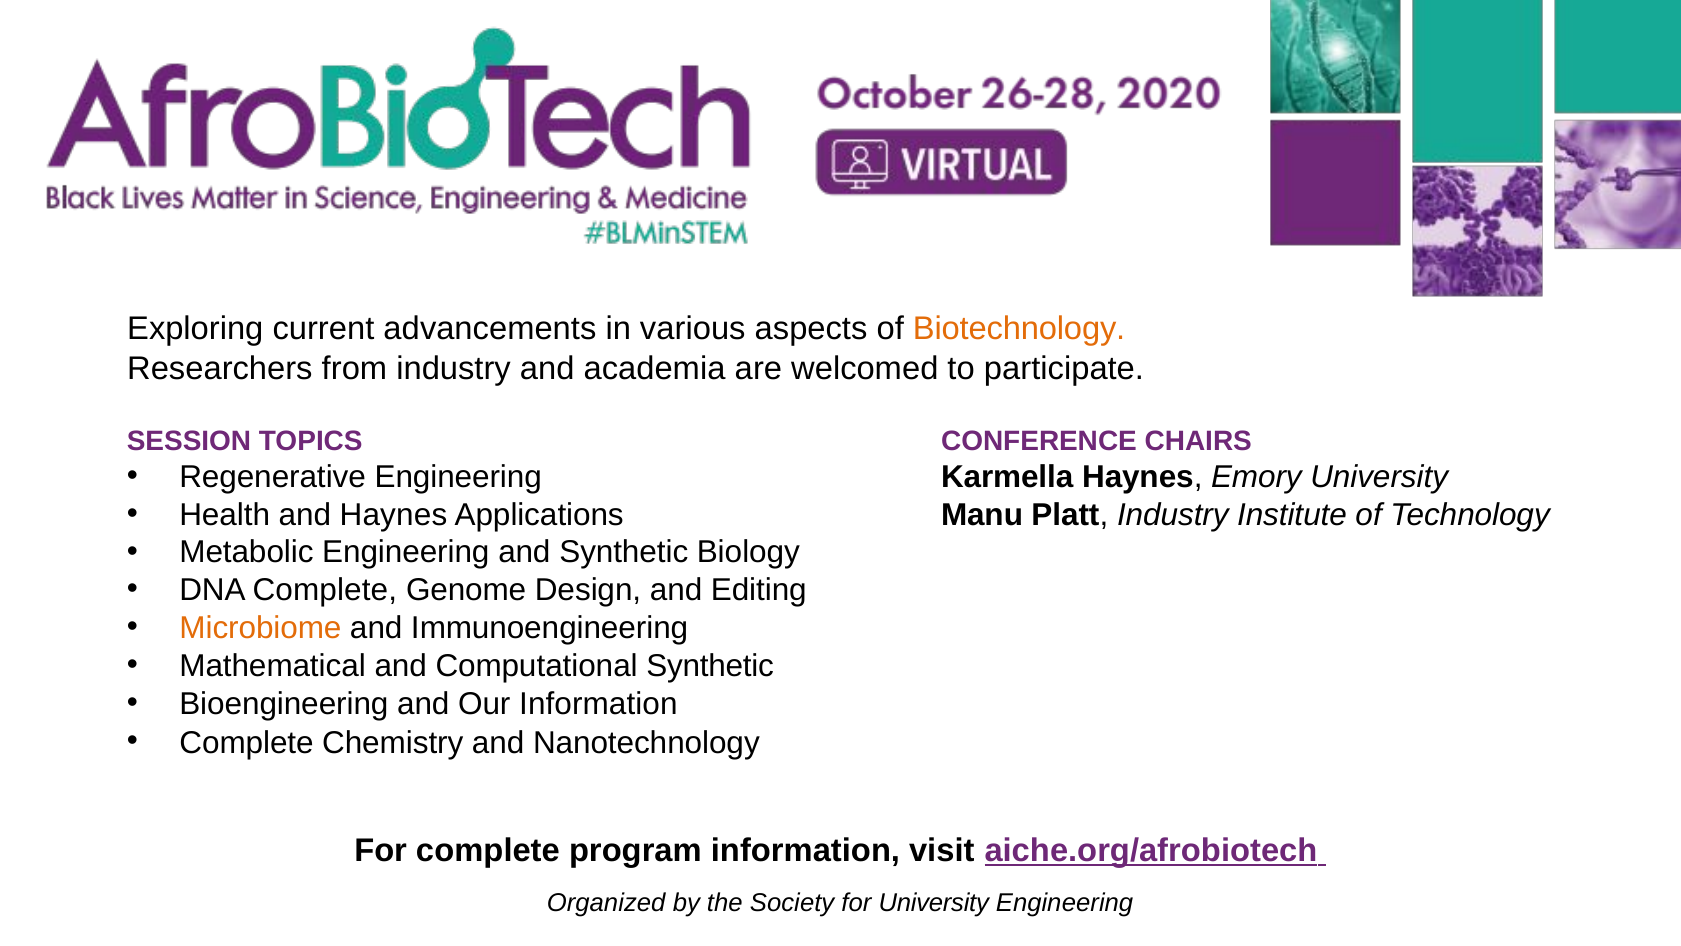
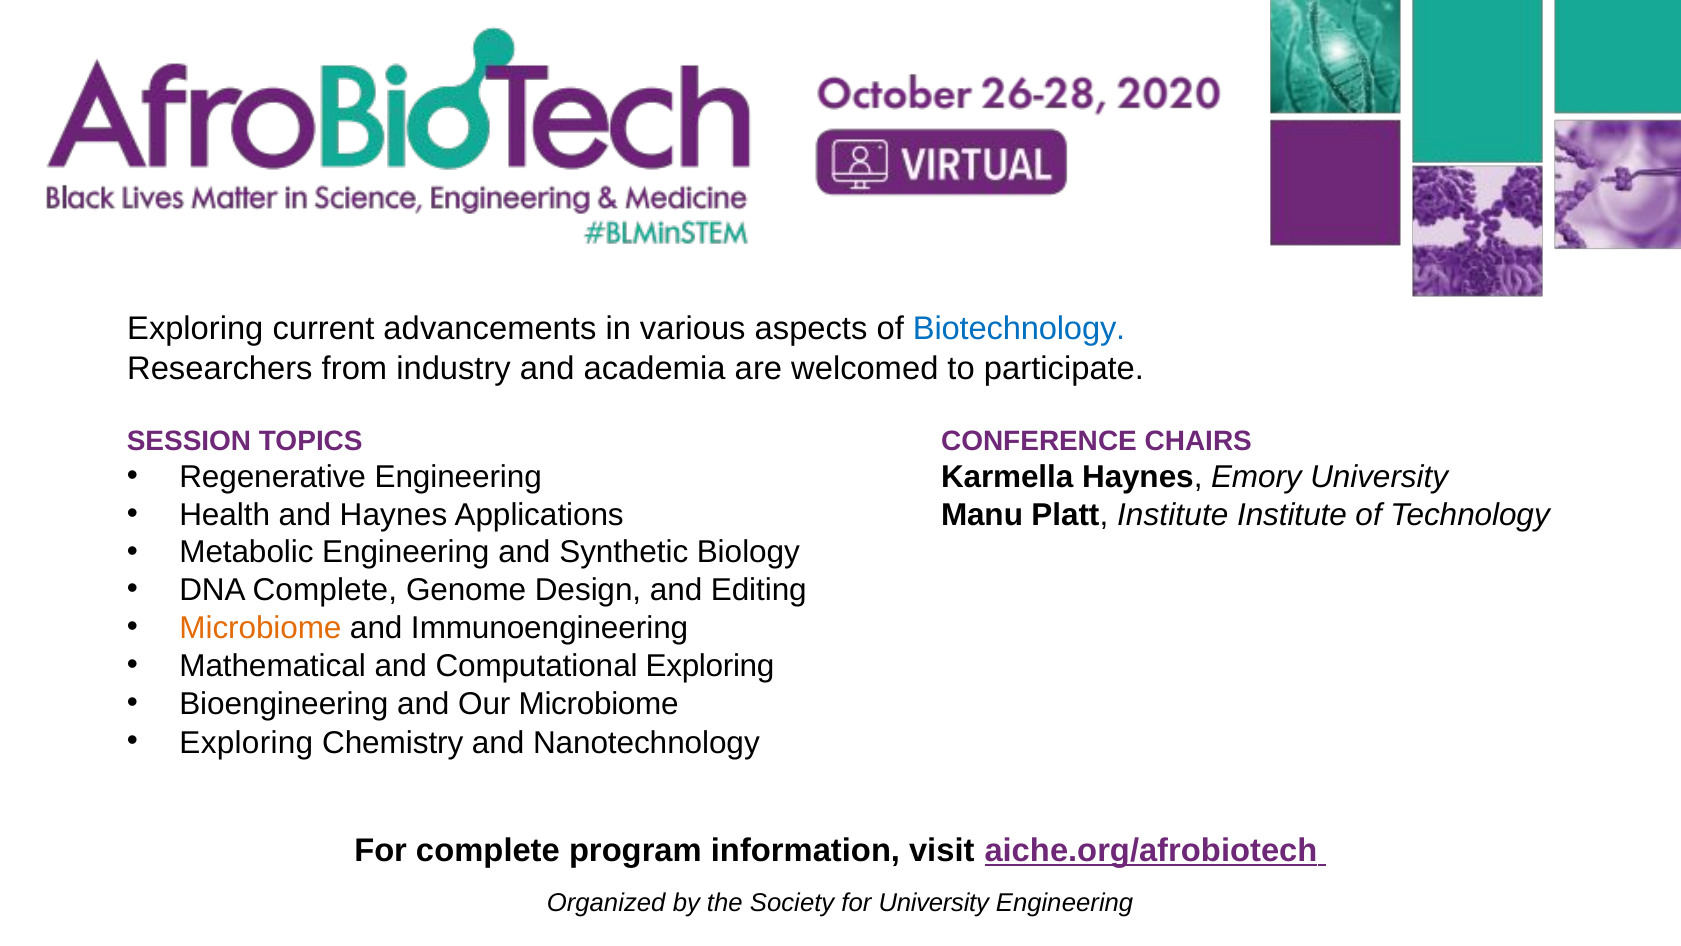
Biotechnology colour: orange -> blue
Platt Industry: Industry -> Institute
Computational Synthetic: Synthetic -> Exploring
Our Information: Information -> Microbiome
Complete at (247, 742): Complete -> Exploring
